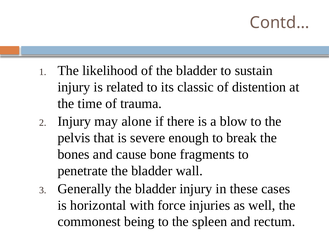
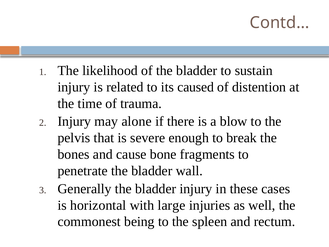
classic: classic -> caused
force: force -> large
